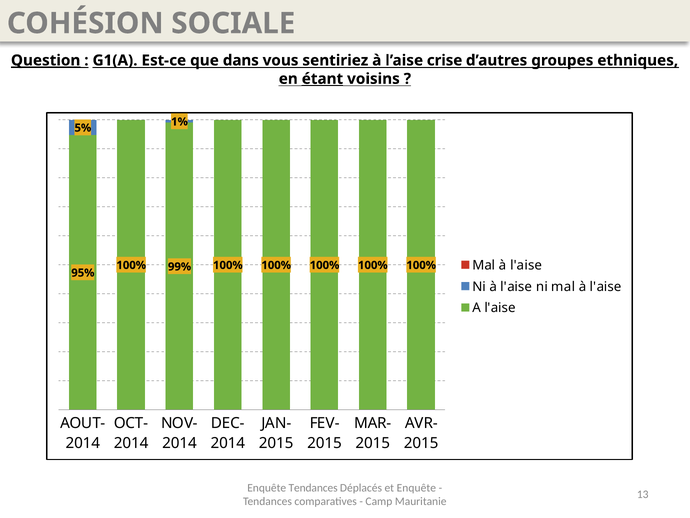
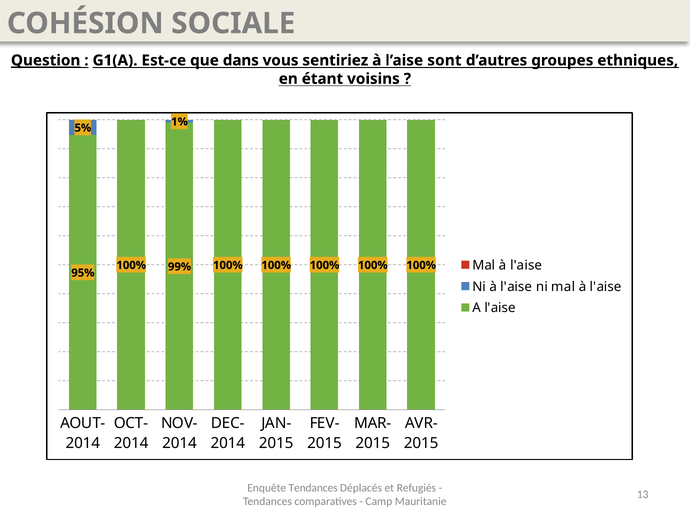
crise: crise -> sont
étant underline: present -> none
et Enquête: Enquête -> Refugiés
